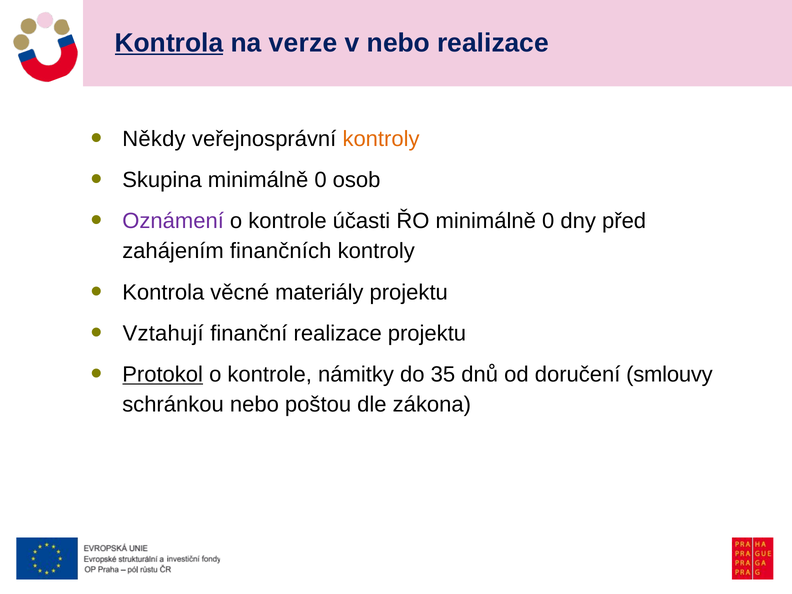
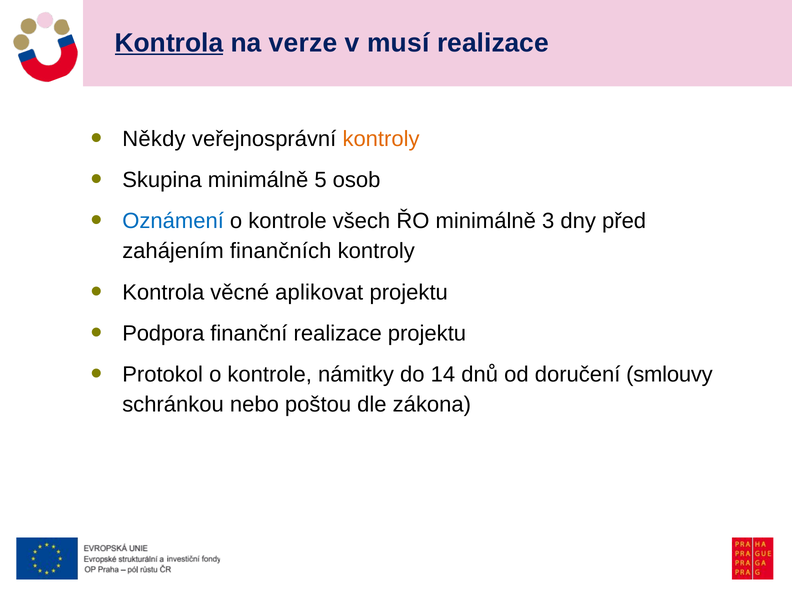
v nebo: nebo -> musí
Skupina minimálně 0: 0 -> 5
Oznámení colour: purple -> blue
účasti: účasti -> všech
ŘO minimálně 0: 0 -> 3
materiály: materiály -> aplikovat
Vztahují: Vztahují -> Podpora
Protokol underline: present -> none
35: 35 -> 14
